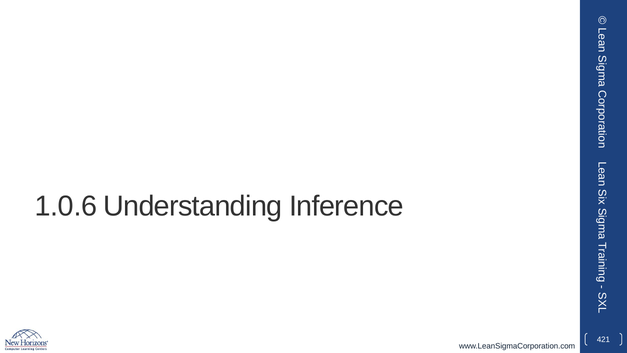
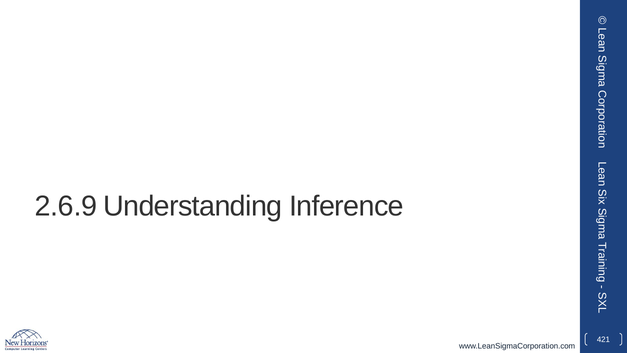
1.0.6: 1.0.6 -> 2.6.9
